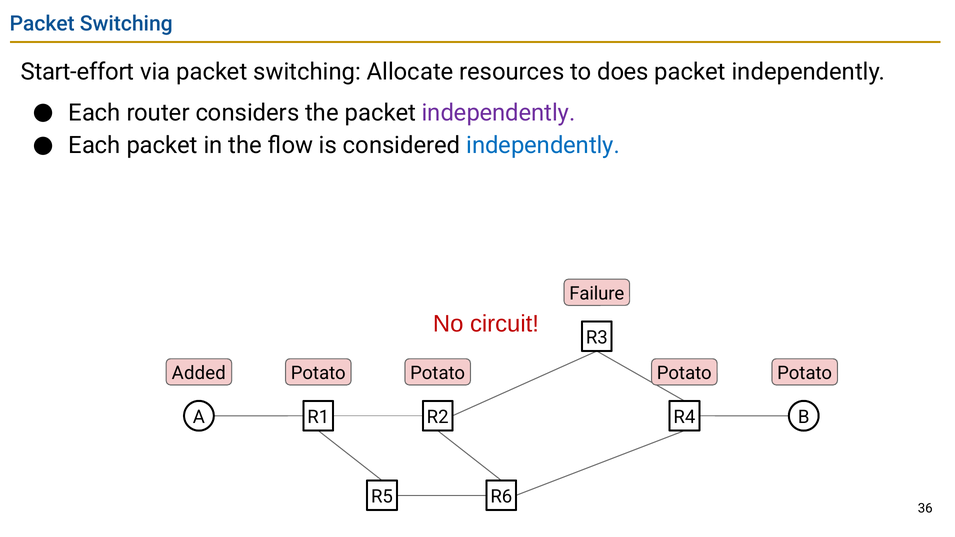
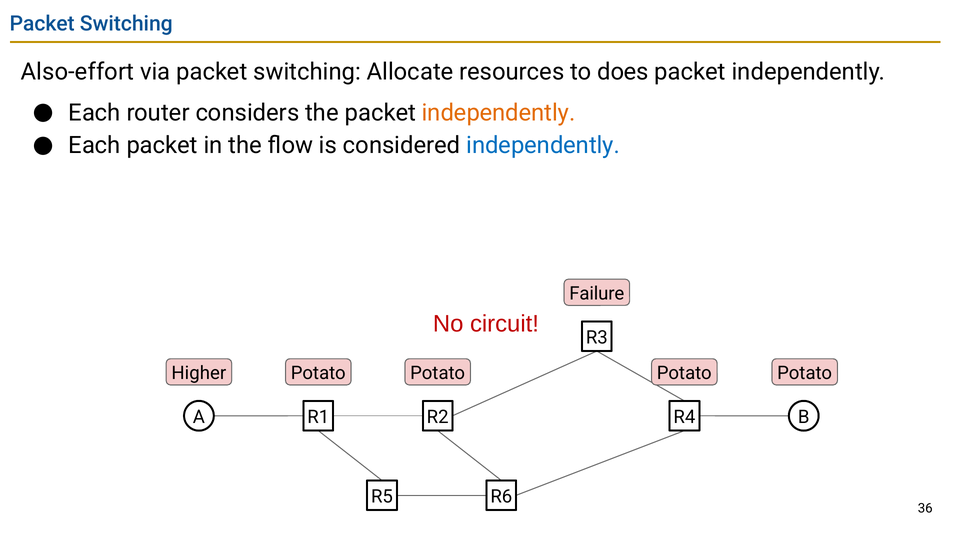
Start-effort: Start-effort -> Also-effort
independently at (499, 113) colour: purple -> orange
Added: Added -> Higher
